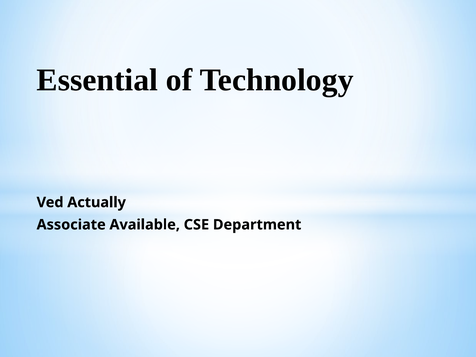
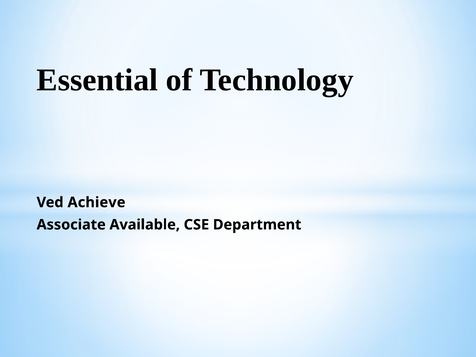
Actually: Actually -> Achieve
